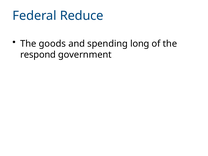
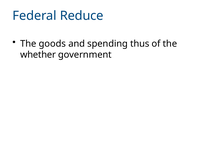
long: long -> thus
respond: respond -> whether
